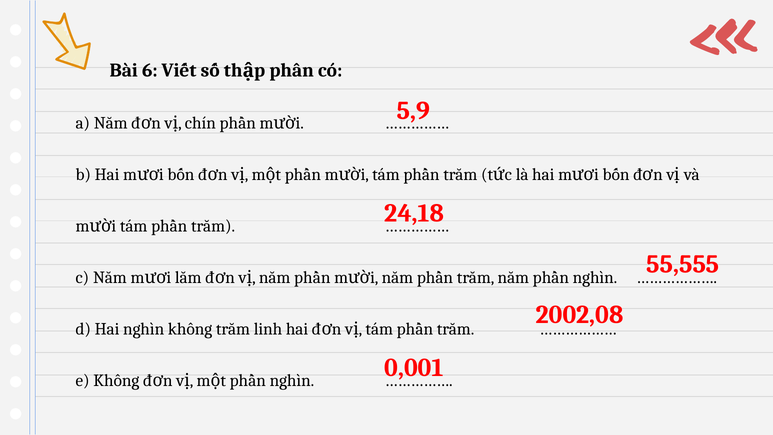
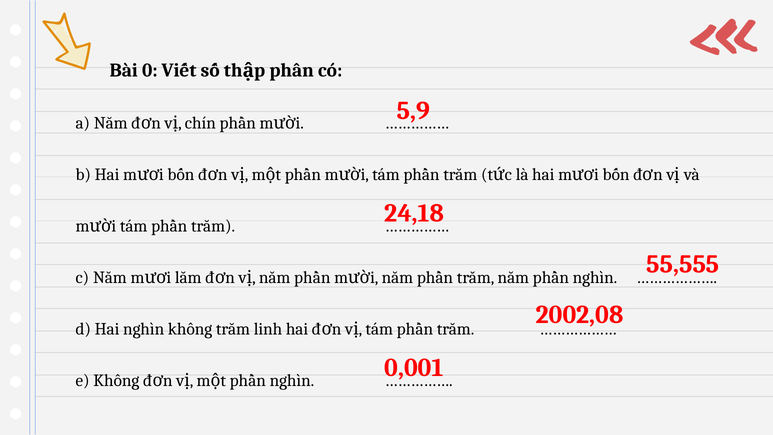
6: 6 -> 0
